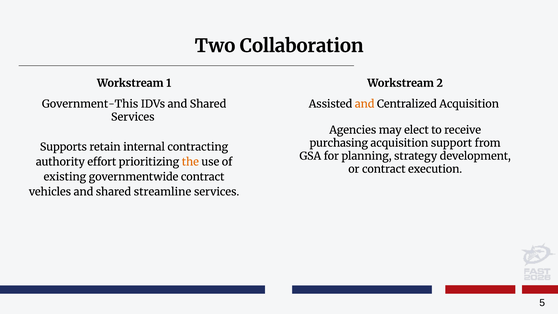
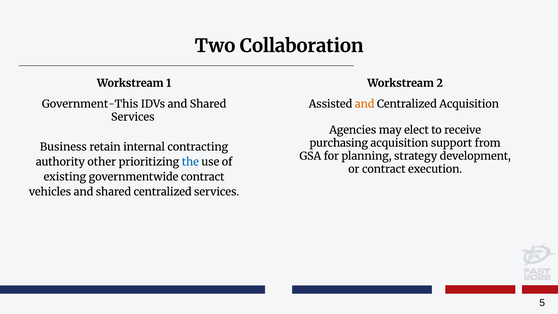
Supports: Supports -> Business
effort: effort -> other
the colour: orange -> blue
shared streamline: streamline -> centralized
